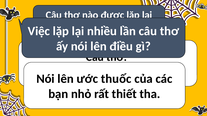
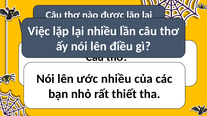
ước thuốc: thuốc -> nhiều
